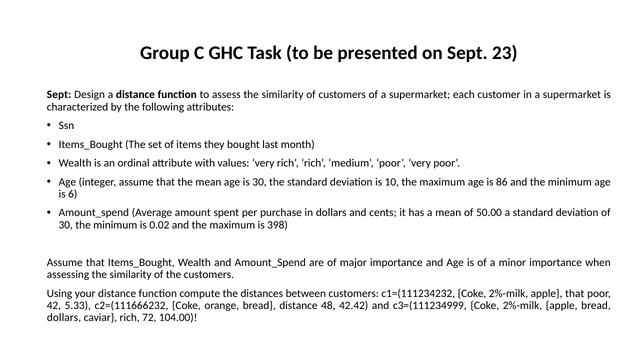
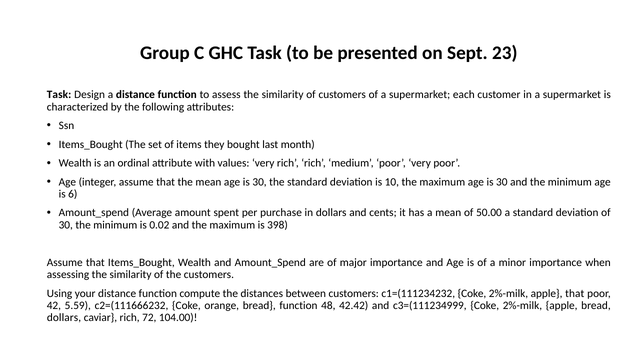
Sept at (59, 95): Sept -> Task
maximum age is 86: 86 -> 30
5.33: 5.33 -> 5.59
bread distance: distance -> function
